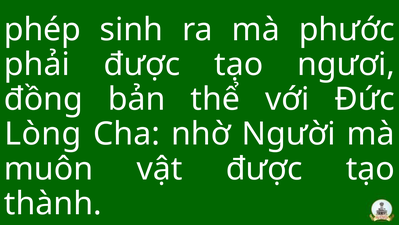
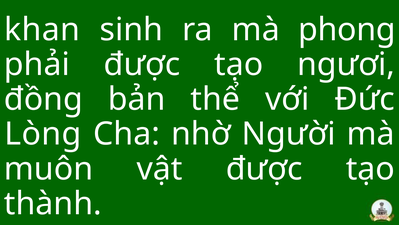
phép: phép -> khan
phước: phước -> phong
